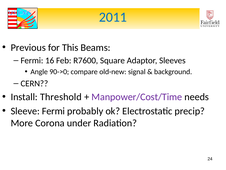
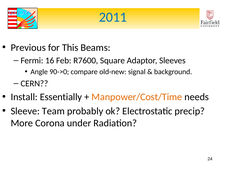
Threshold: Threshold -> Essentially
Manpower/Cost/Time colour: purple -> orange
Sleeve Fermi: Fermi -> Team
